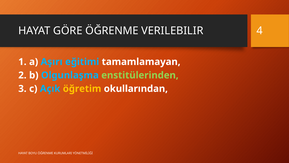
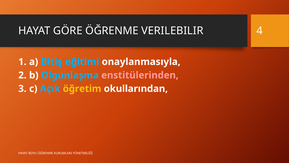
Aşırı: Aşırı -> Bitiş
tamamlamayan: tamamlamayan -> onaylanmasıyla
enstitülerinden colour: light green -> pink
